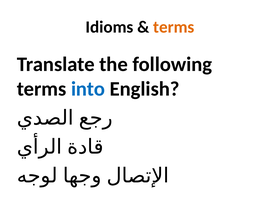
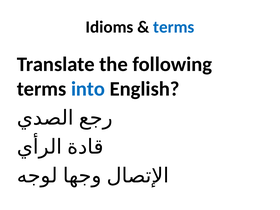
terms at (174, 27) colour: orange -> blue
